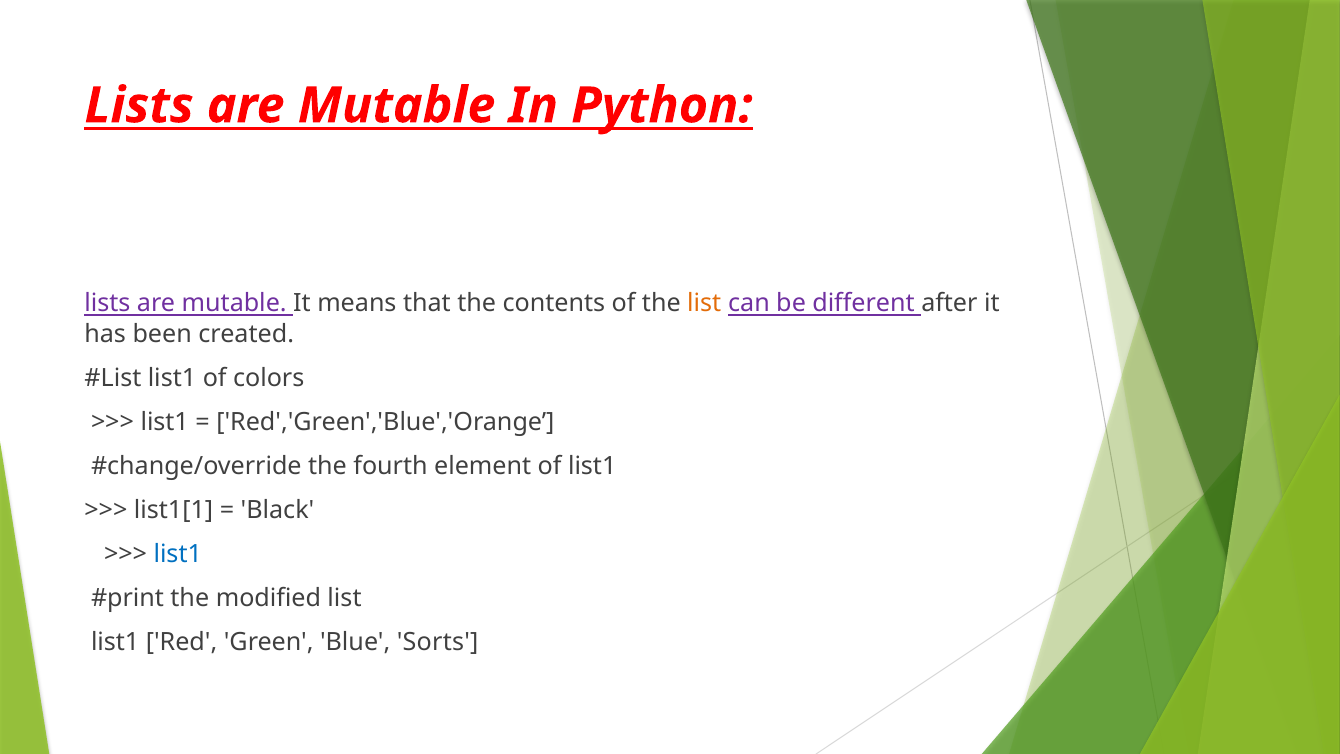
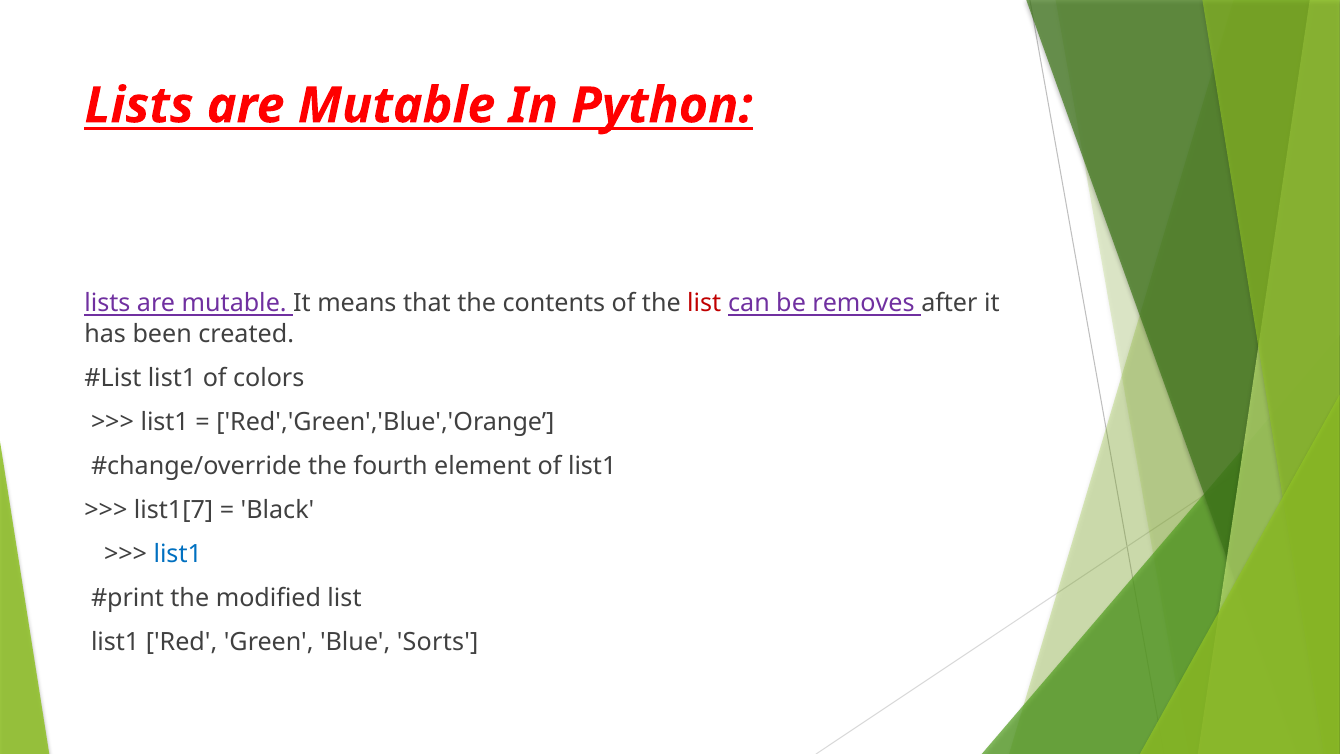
list at (704, 303) colour: orange -> red
different: different -> removes
list1[1: list1[1 -> list1[7
